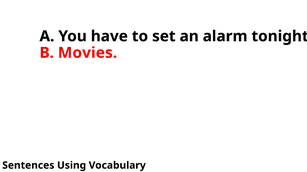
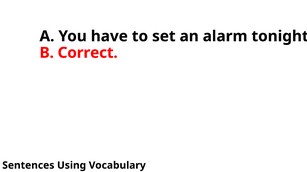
Movies: Movies -> Correct
